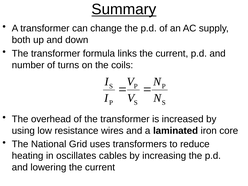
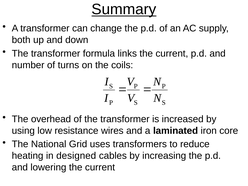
oscillates: oscillates -> designed
